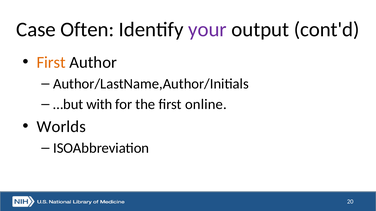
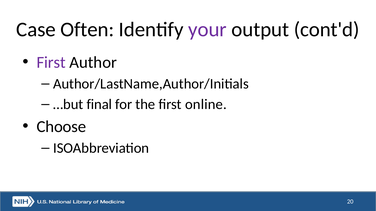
First at (51, 62) colour: orange -> purple
with: with -> final
Worlds: Worlds -> Choose
